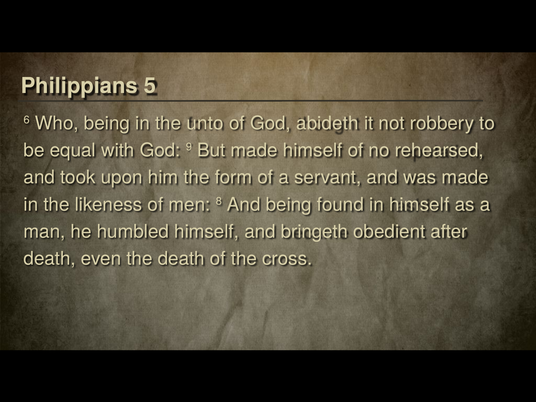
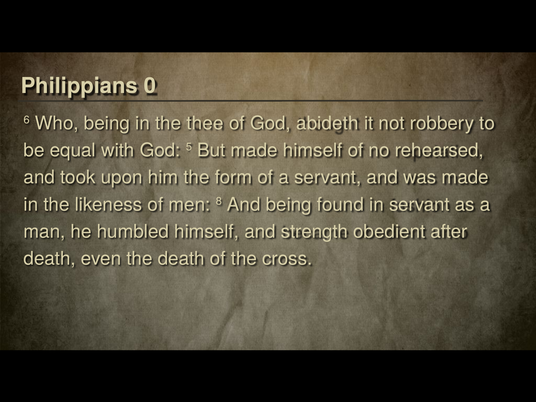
5: 5 -> 0
unto: unto -> thee
9: 9 -> 5
in himself: himself -> servant
bringeth: bringeth -> strength
